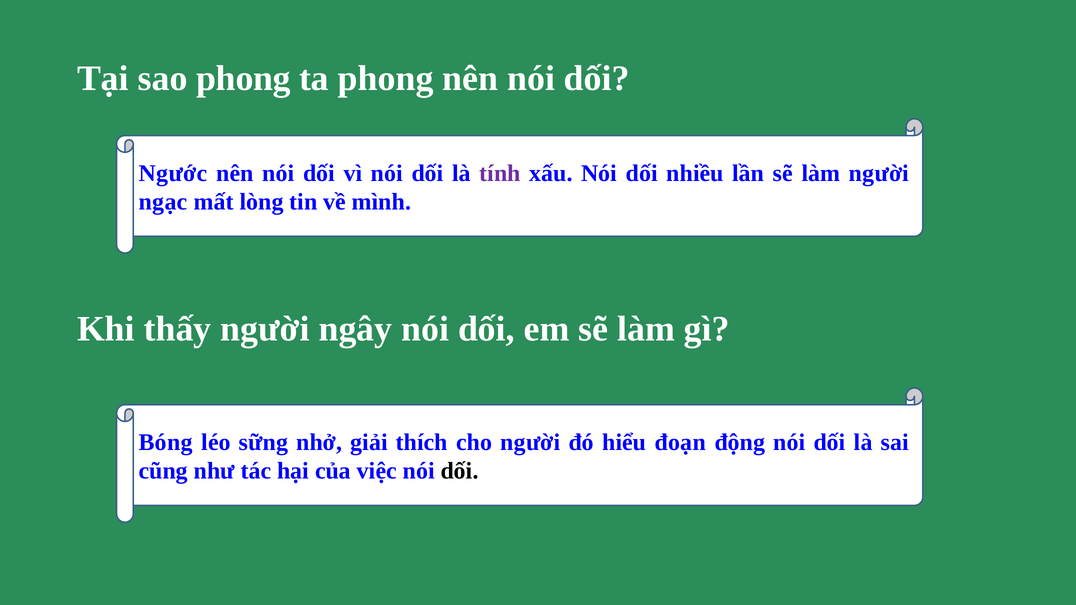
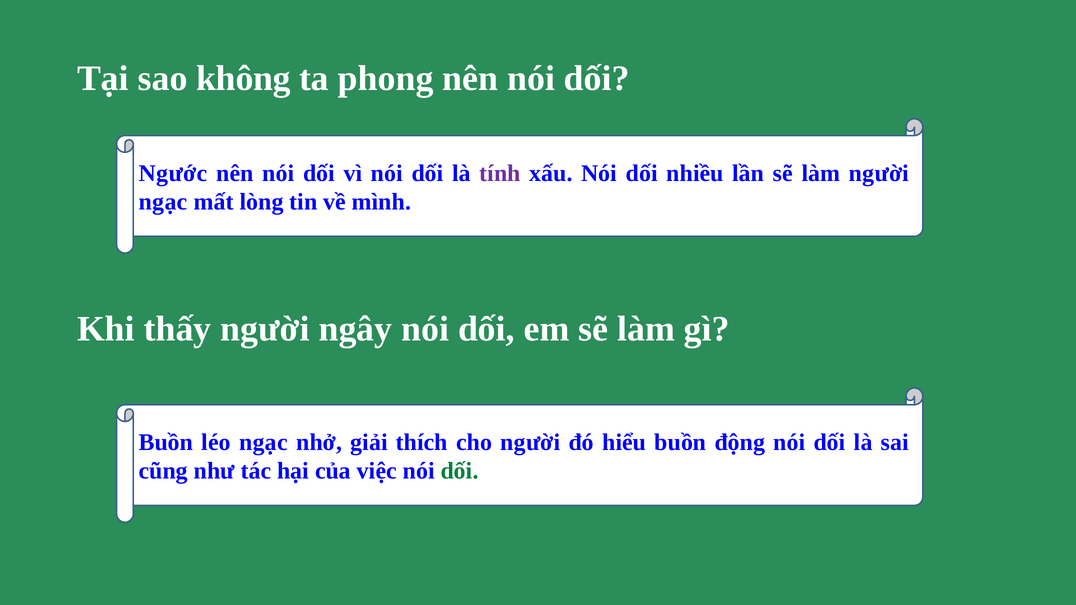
sao phong: phong -> không
Bóng at (166, 443): Bóng -> Buồn
léo sững: sững -> ngạc
hiểu đoạn: đoạn -> buồn
dối at (460, 471) colour: black -> green
